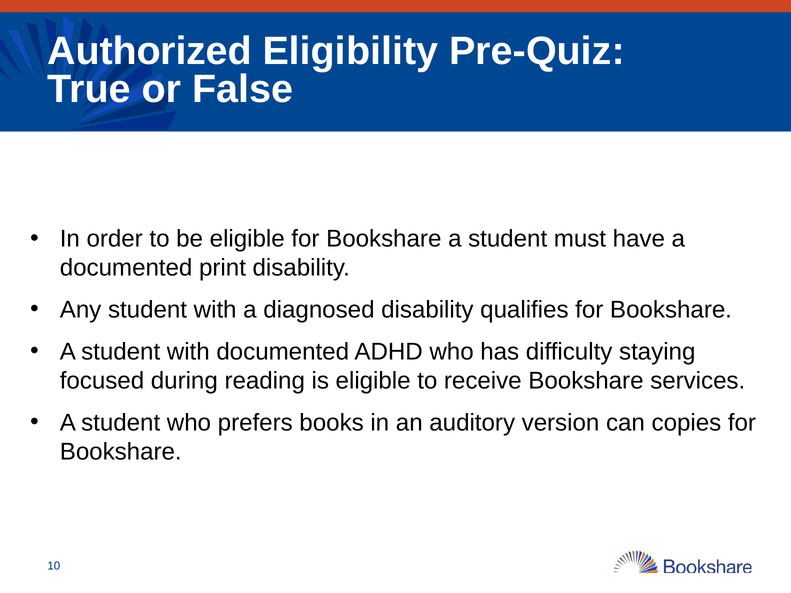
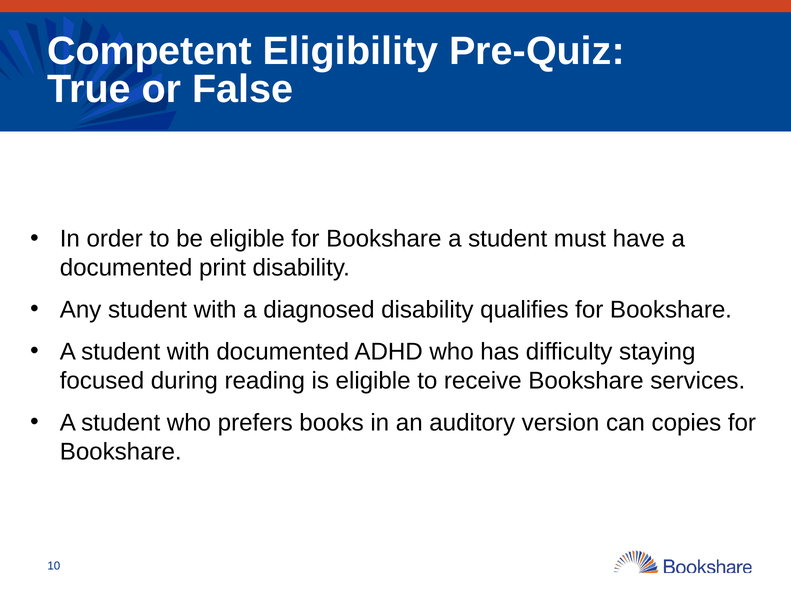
Authorized: Authorized -> Competent
